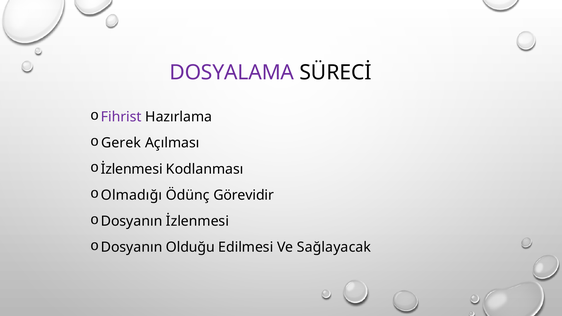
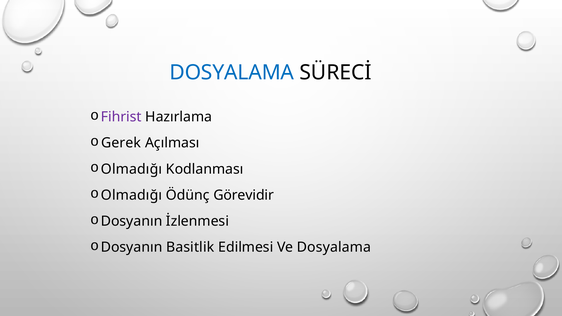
DOSYALAMA at (232, 72) colour: purple -> blue
İzlenmesi at (132, 169): İzlenmesi -> Olmadığı
Olduğu: Olduğu -> Basitlik
Ve Sağlayacak: Sağlayacak -> Dosyalama
